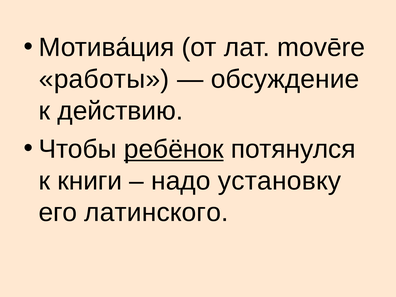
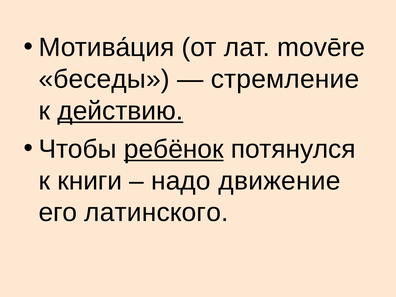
работы: работы -> беседы
обсуждение: обсуждение -> стремление
действию underline: none -> present
установку: установку -> движение
